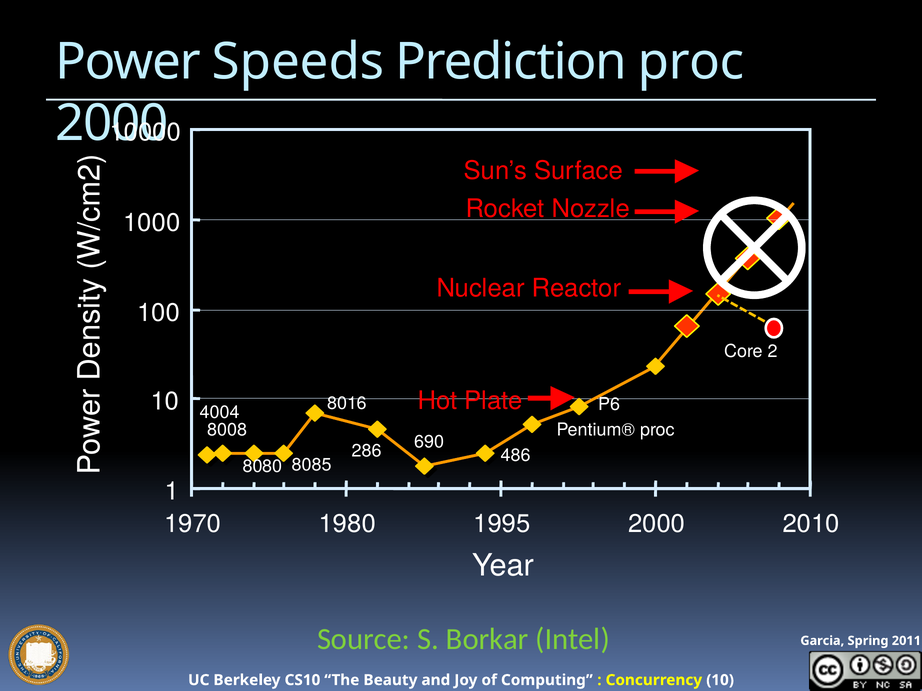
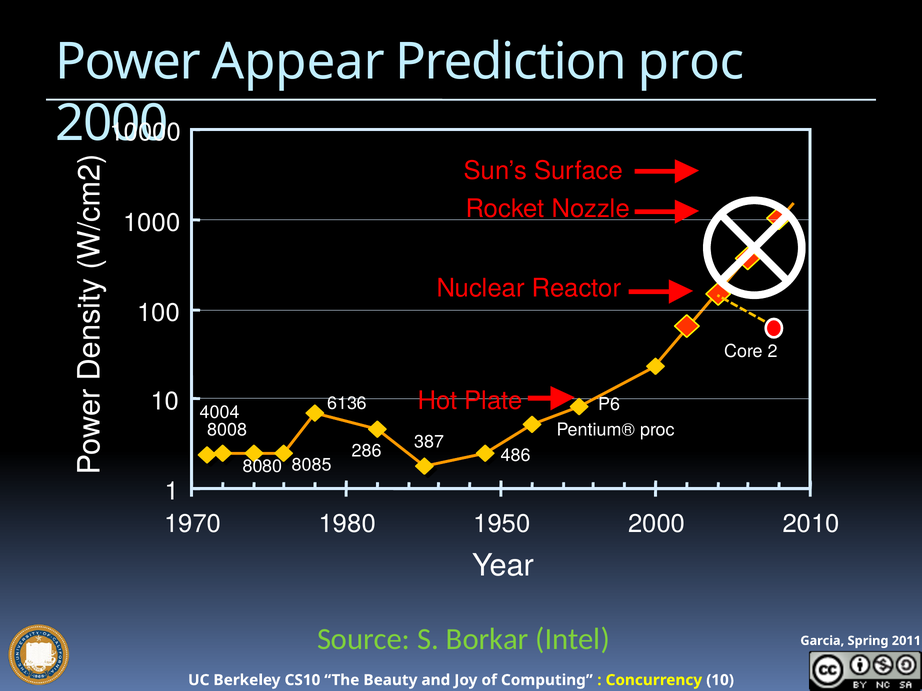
Speeds: Speeds -> Appear
8016: 8016 -> 6136
690: 690 -> 387
1995: 1995 -> 1950
